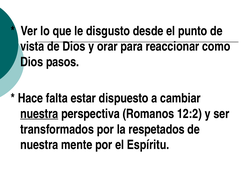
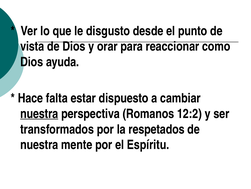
pasos: pasos -> ayuda
